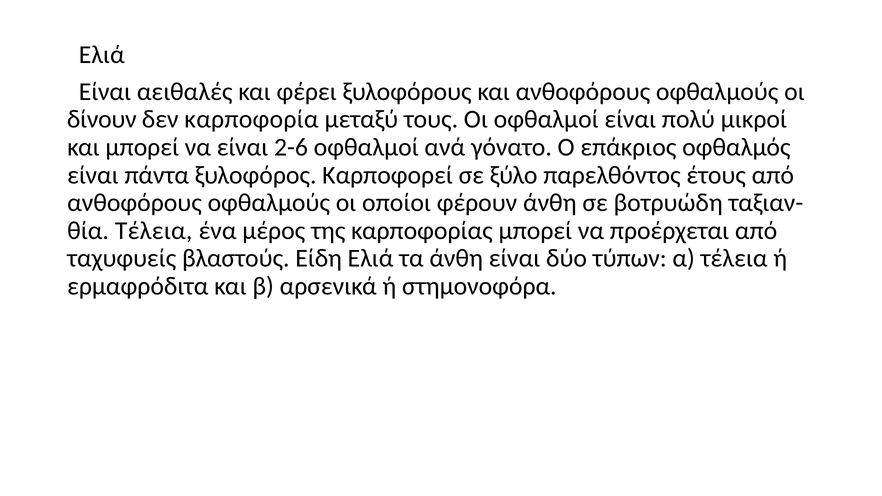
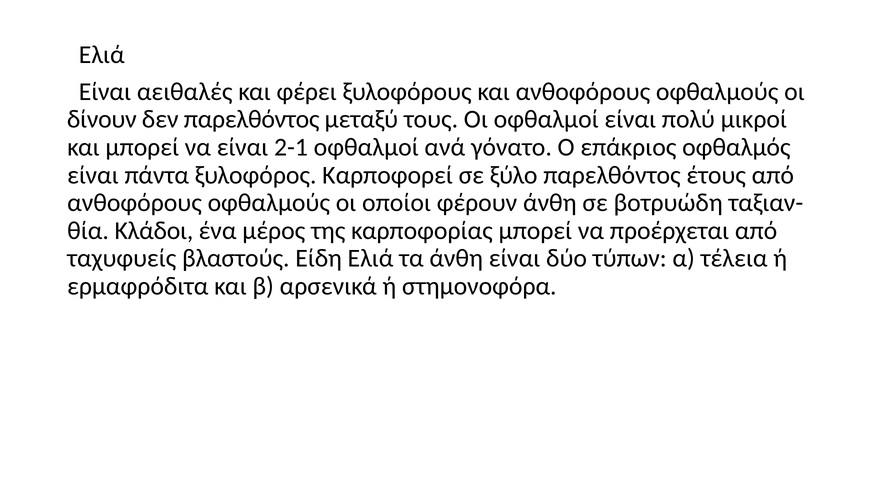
δεν καρποφορία: καρποφορία -> παρελθόντος
2-6: 2-6 -> 2-1
Τέλεια at (154, 231): Τέλεια -> Κλάδοι
